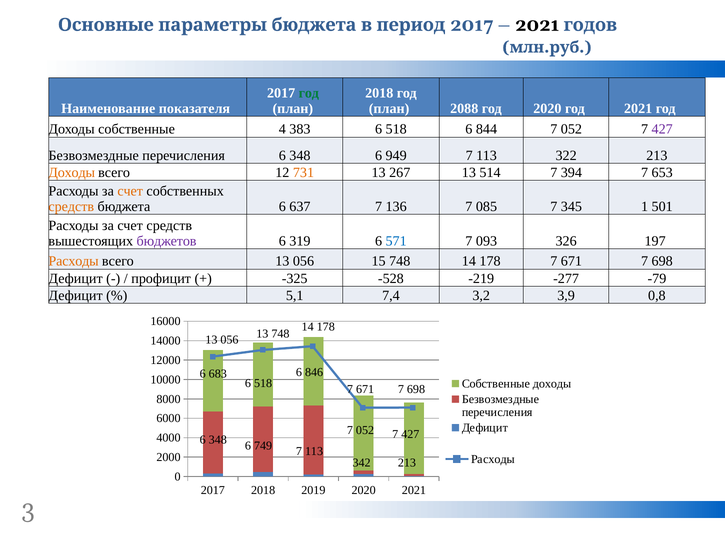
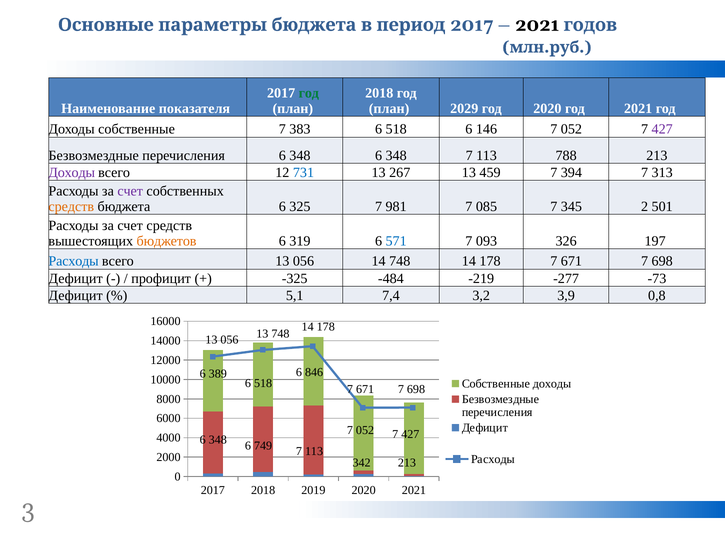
2088: 2088 -> 2029
собственные 4: 4 -> 7
844: 844 -> 146
348 6 949: 949 -> 348
322: 322 -> 788
Доходы at (72, 173) colour: orange -> purple
731 colour: orange -> blue
514: 514 -> 459
653: 653 -> 313
счет at (130, 191) colour: orange -> purple
637: 637 -> 325
136: 136 -> 981
1: 1 -> 2
бюджетов colour: purple -> orange
Расходы at (74, 262) colour: orange -> blue
056 15: 15 -> 14
-528: -528 -> -484
-79: -79 -> -73
683: 683 -> 389
